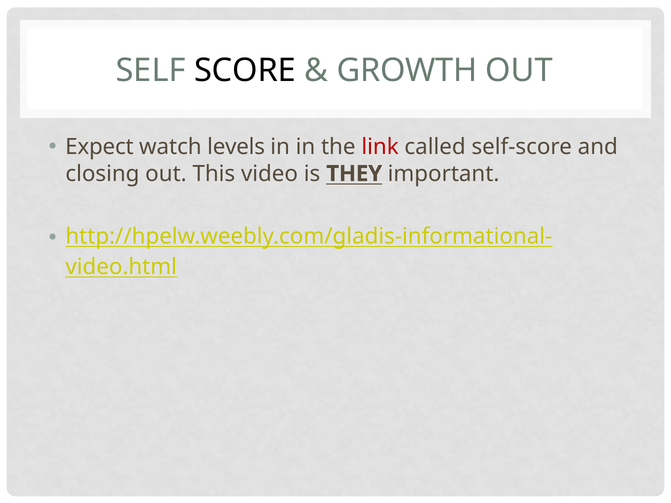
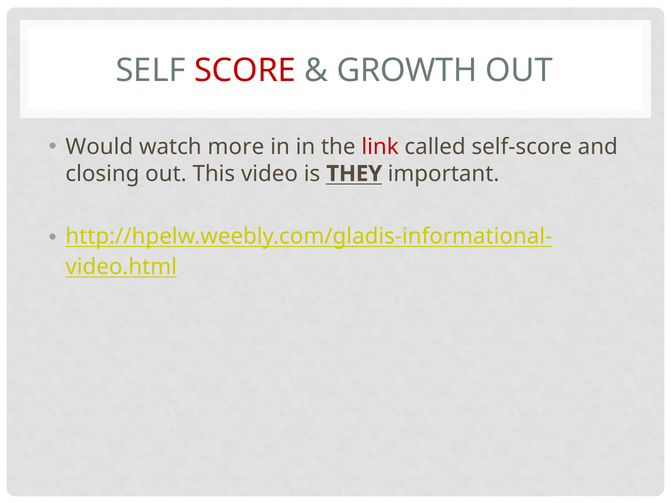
SCORE colour: black -> red
Expect: Expect -> Would
levels: levels -> more
